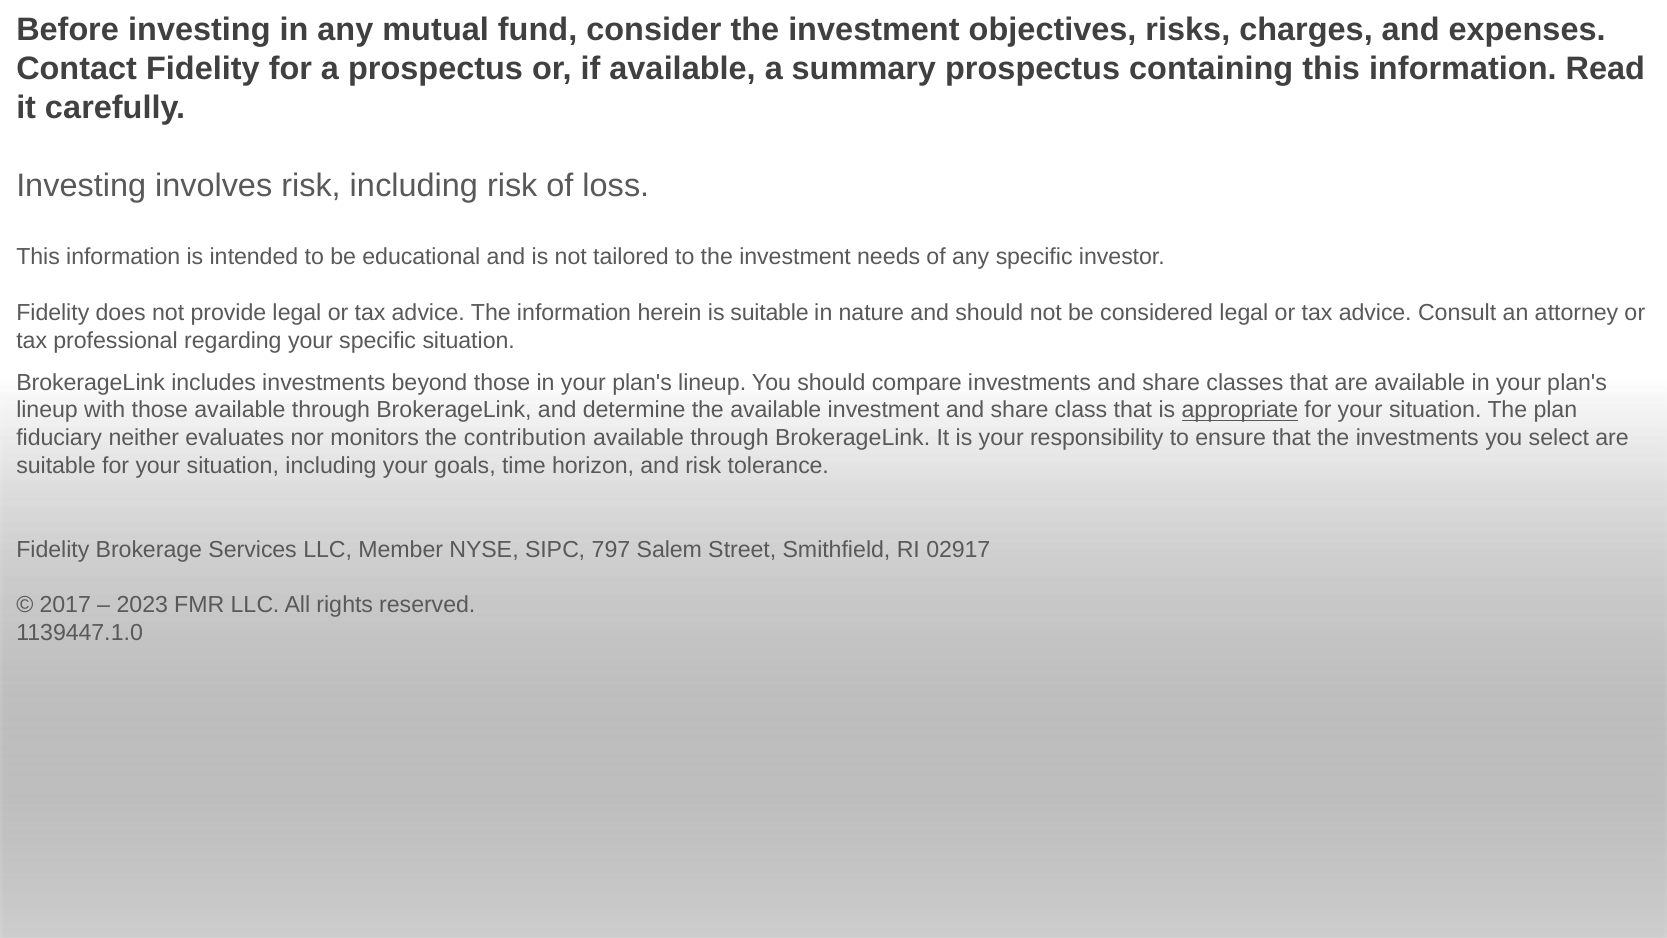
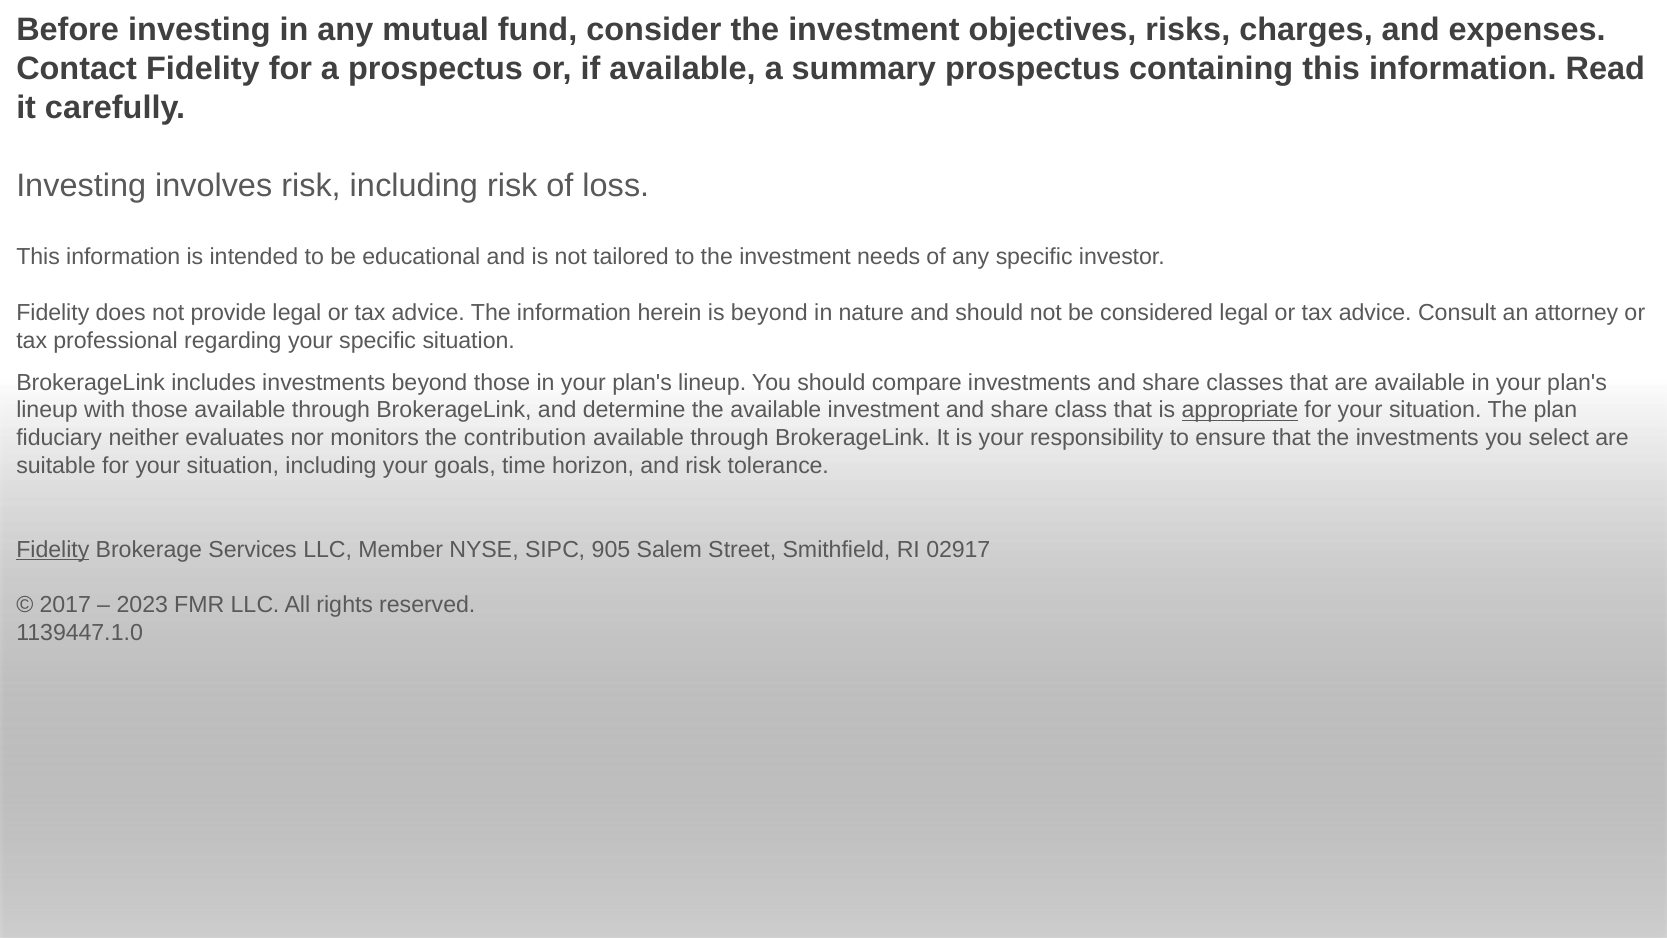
is suitable: suitable -> beyond
Fidelity at (53, 549) underline: none -> present
797: 797 -> 905
